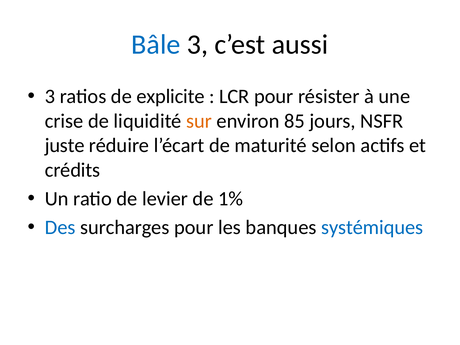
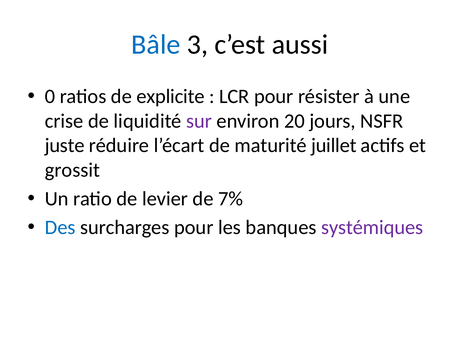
3 at (50, 96): 3 -> 0
sur colour: orange -> purple
85: 85 -> 20
selon: selon -> juillet
crédits: crédits -> grossit
1%: 1% -> 7%
systémiques colour: blue -> purple
